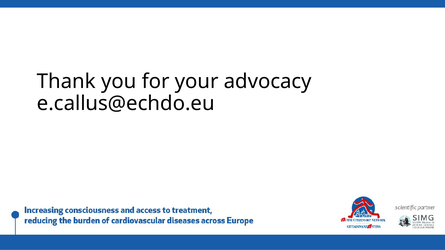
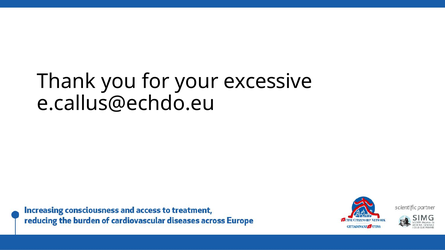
advocacy: advocacy -> excessive
